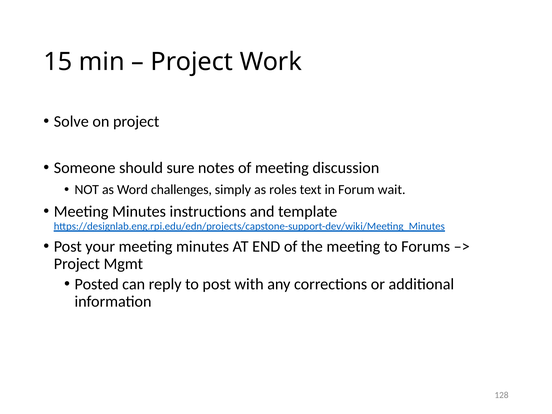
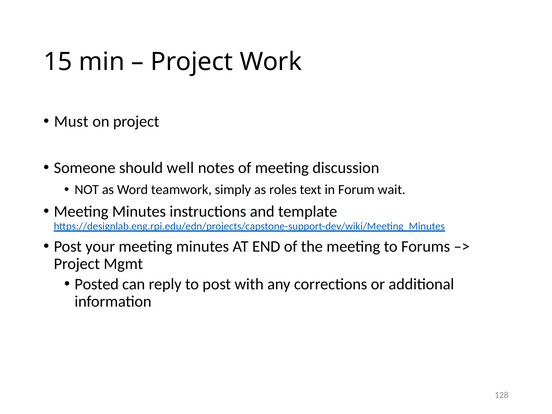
Solve: Solve -> Must
sure: sure -> well
challenges: challenges -> teamwork
